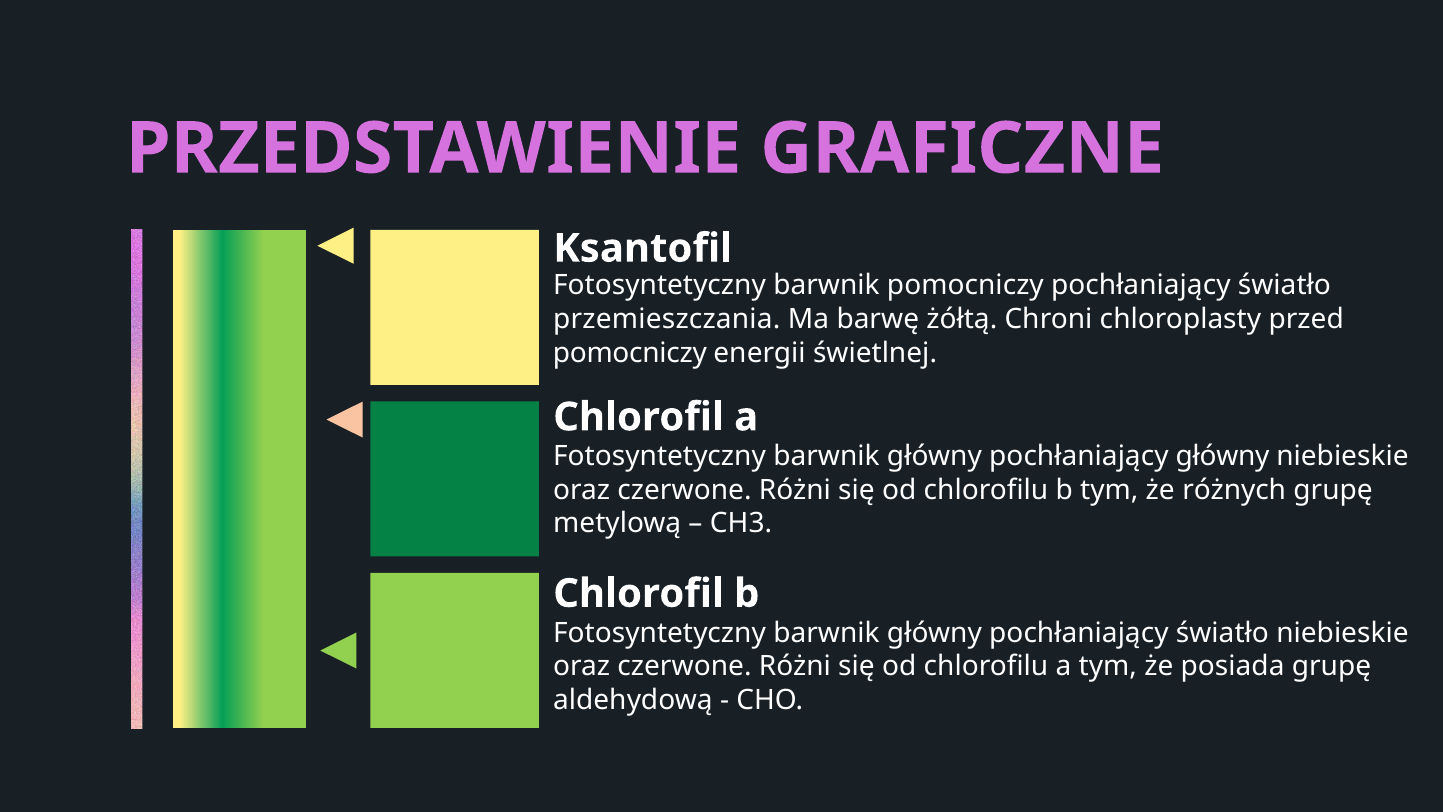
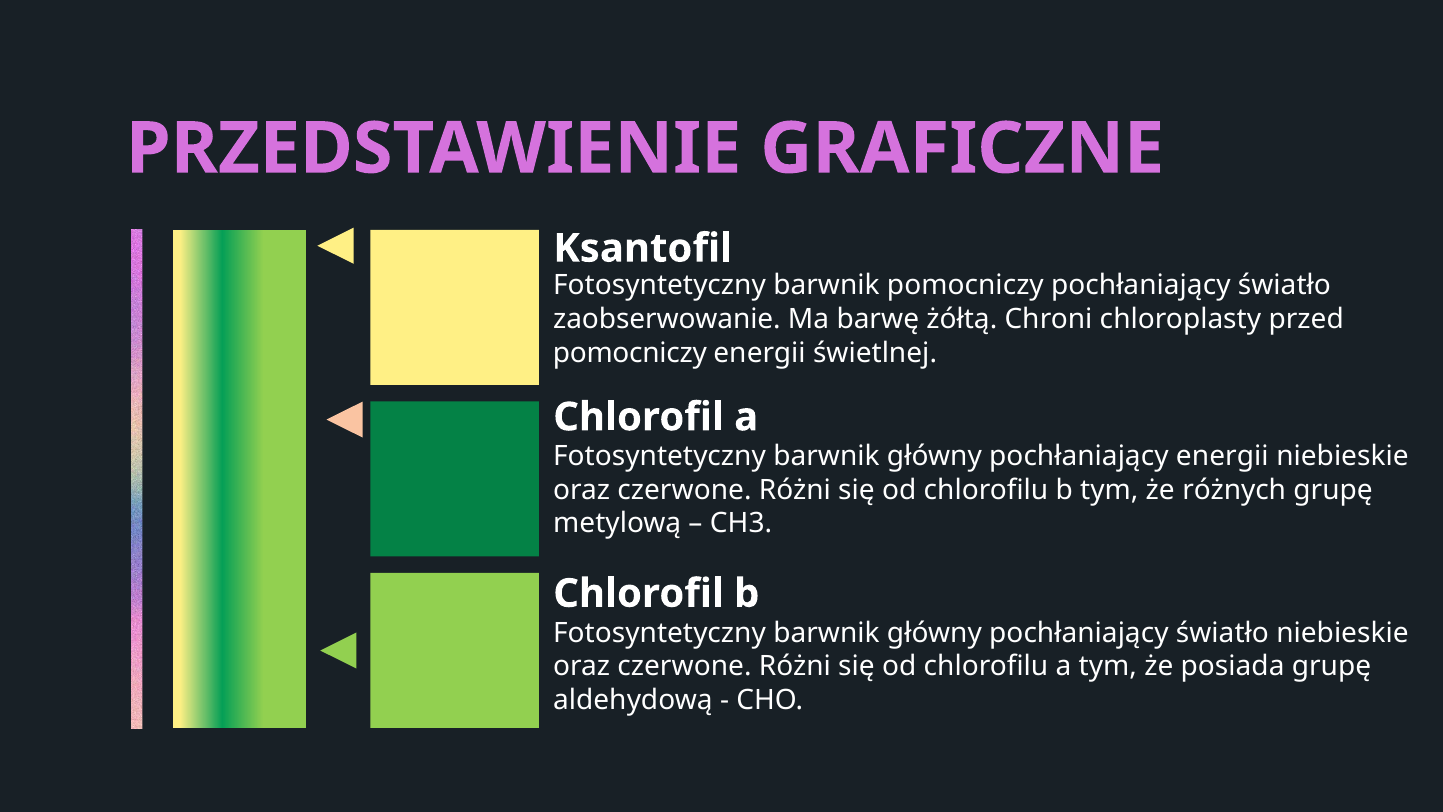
przemieszczania: przemieszczania -> zaobserwowanie
pochłaniający główny: główny -> energii
